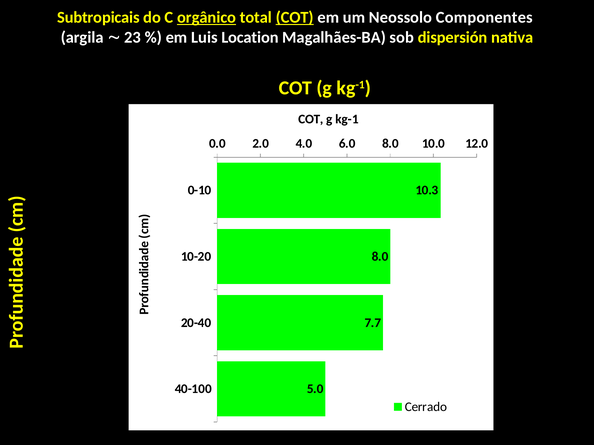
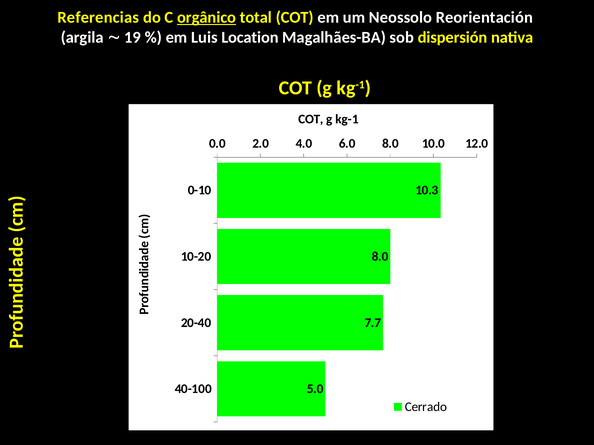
Subtropicais: Subtropicais -> Referencias
COT at (295, 18) underline: present -> none
Componentes: Componentes -> Reorientación
23: 23 -> 19
